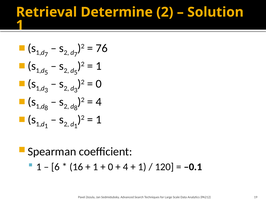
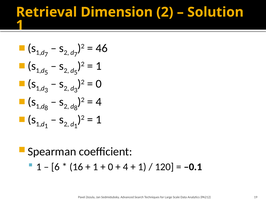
Determine: Determine -> Dimension
76: 76 -> 46
